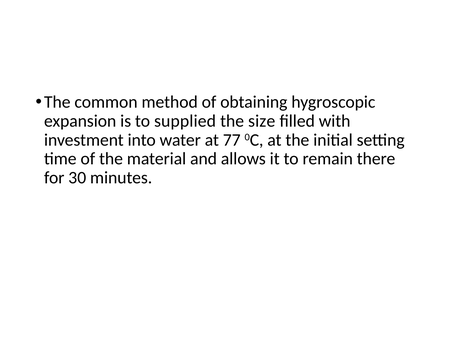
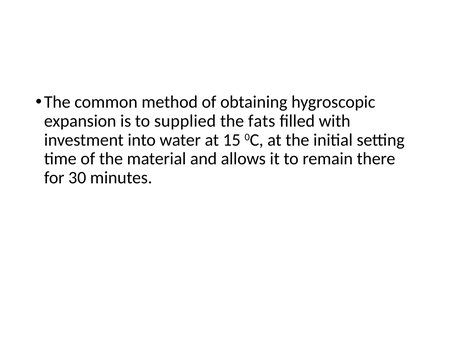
size: size -> fats
77: 77 -> 15
